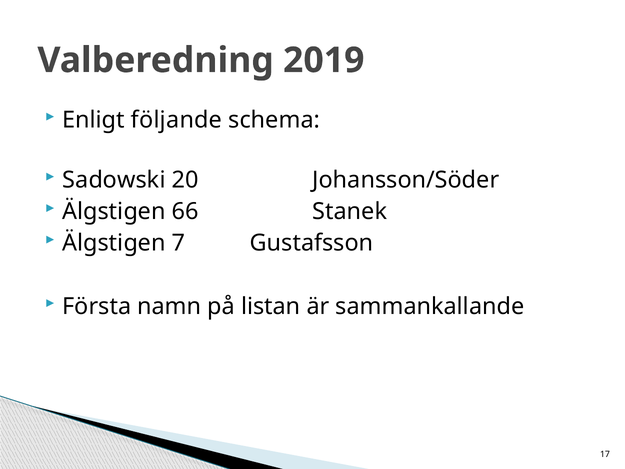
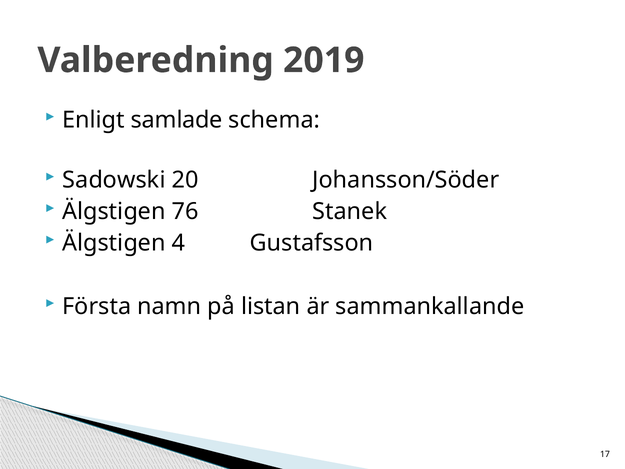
följande: följande -> samlade
66: 66 -> 76
7: 7 -> 4
